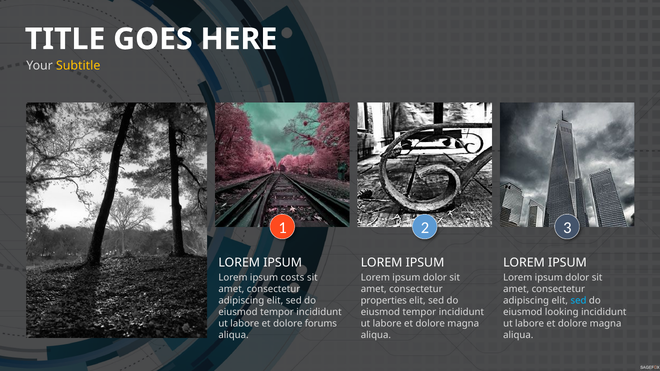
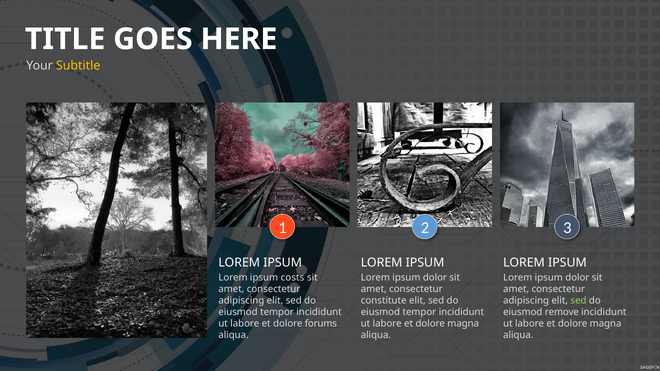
properties: properties -> constitute
sed at (579, 301) colour: light blue -> light green
looking: looking -> remove
